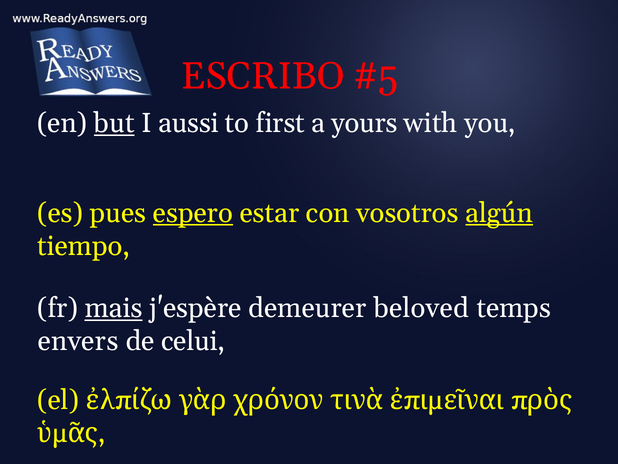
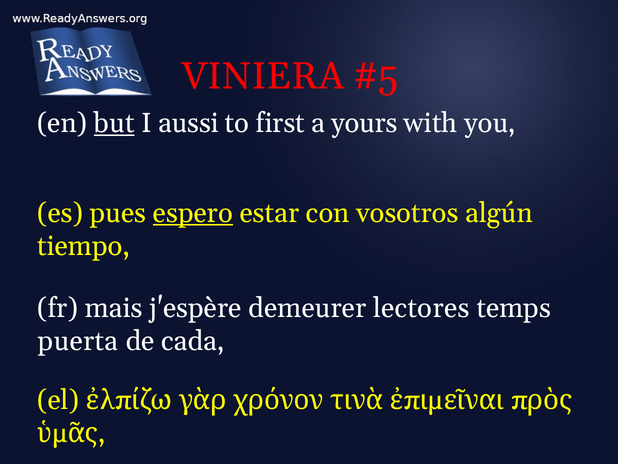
ESCRIBO: ESCRIBO -> VINIERA
algún underline: present -> none
mais underline: present -> none
beloved: beloved -> lectores
envers: envers -> puerta
celui: celui -> cada
